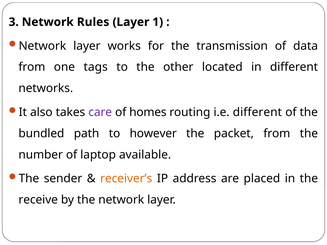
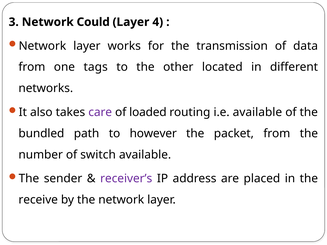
Rules: Rules -> Could
1: 1 -> 4
homes: homes -> loaded
i.e different: different -> available
laptop: laptop -> switch
receiver’s colour: orange -> purple
